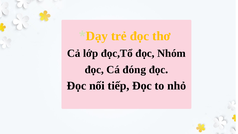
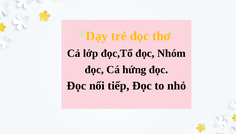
đóng: đóng -> hứng
